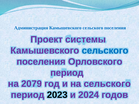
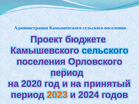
системы: системы -> бюджете
2079: 2079 -> 2020
на сельского: сельского -> принятый
2023 colour: black -> orange
